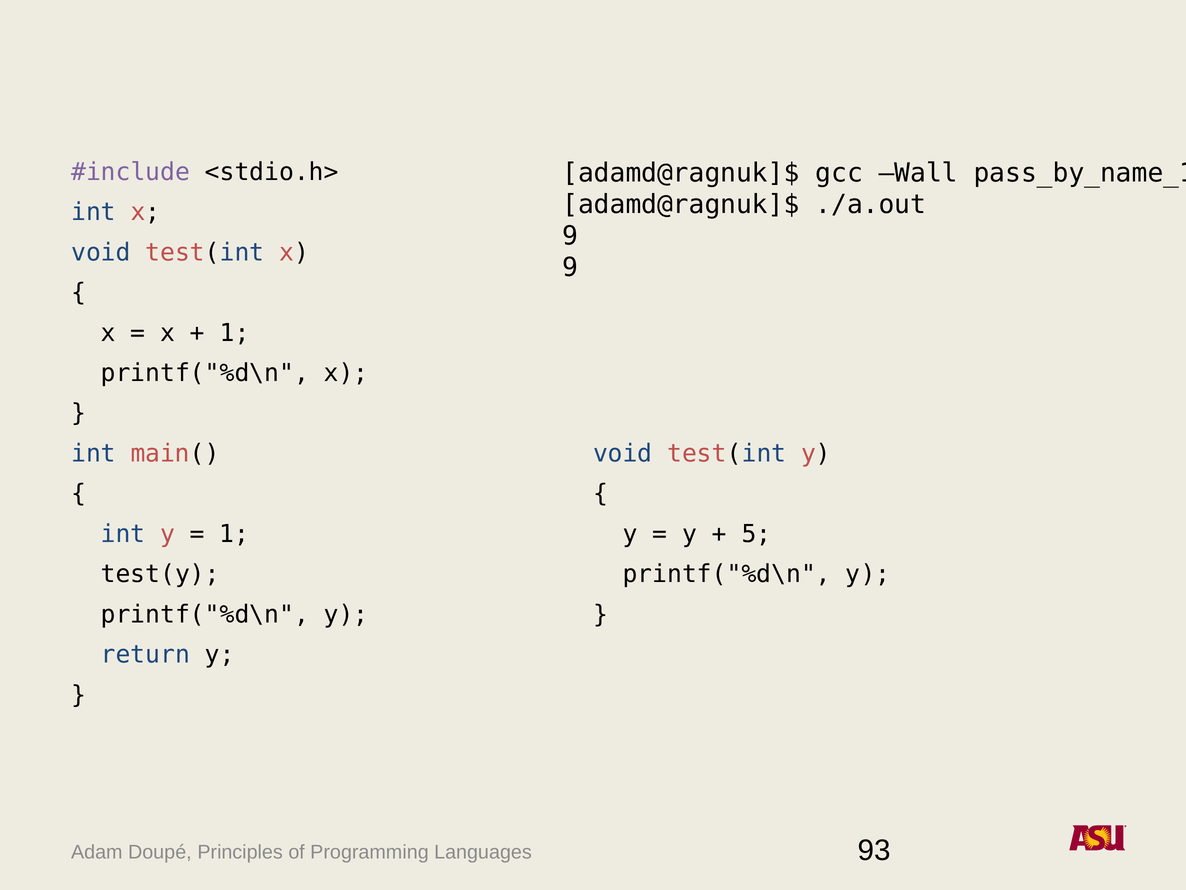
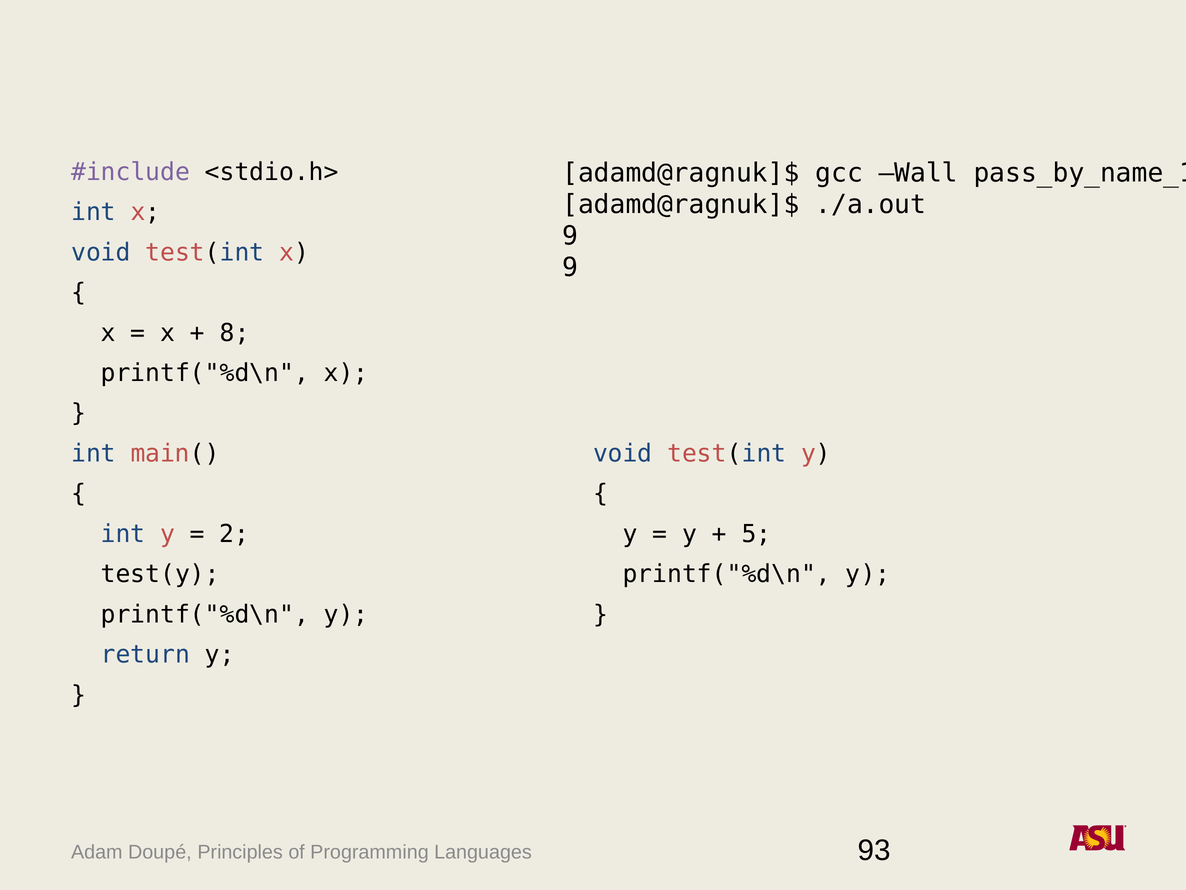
1 at (235, 333): 1 -> 8
1 at (234, 534): 1 -> 2
